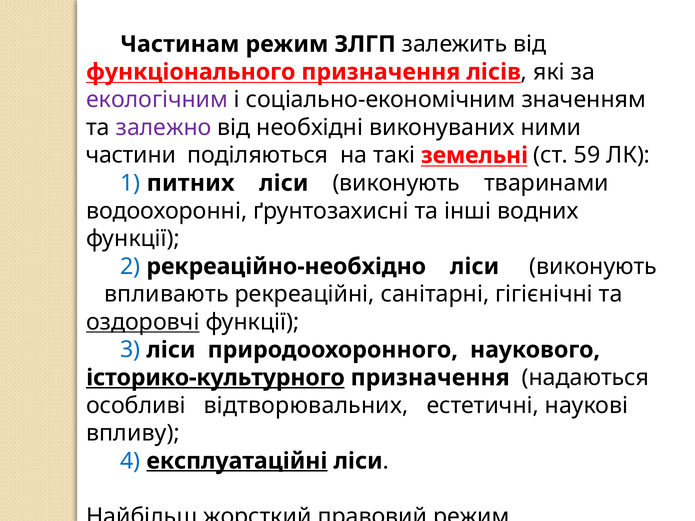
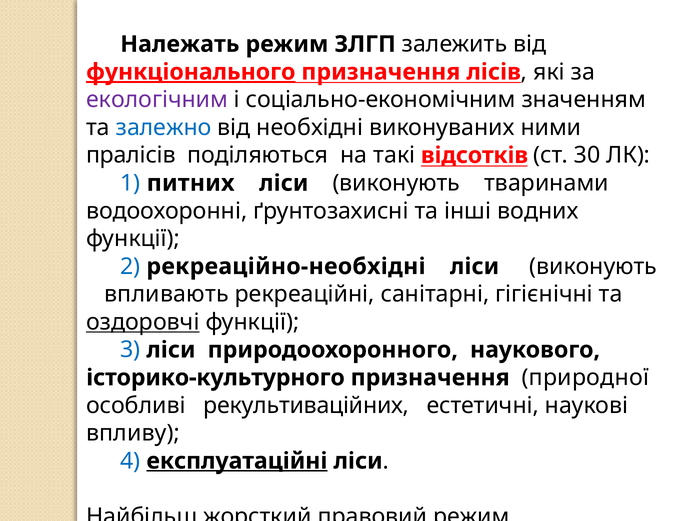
Частинам: Частинам -> Належать
функціонального underline: none -> present
залежно colour: purple -> blue
частини: частини -> пралісів
земельні: земельні -> відсотків
59: 59 -> 30
рекреаційно-необхідно: рекреаційно-необхідно -> рекреаційно-необхідні
історико-культурного underline: present -> none
надаються: надаються -> природної
відтворювальних: відтворювальних -> рекультиваційних
